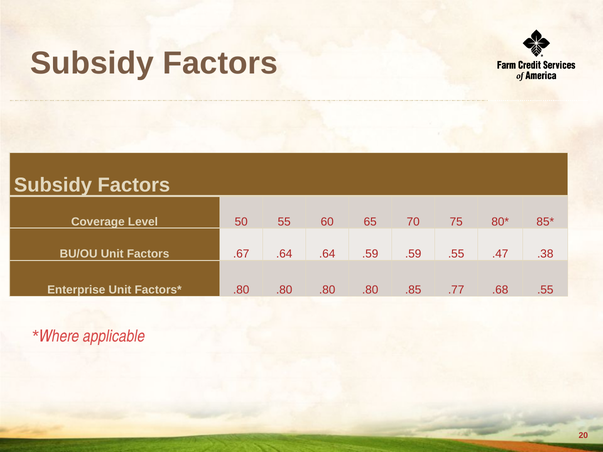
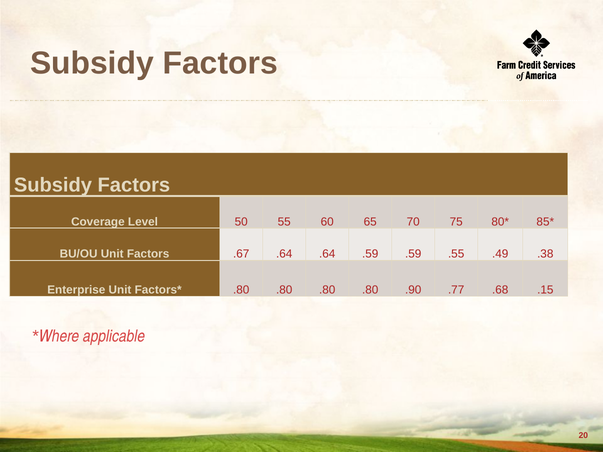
.47: .47 -> .49
.85: .85 -> .90
.68 .55: .55 -> .15
